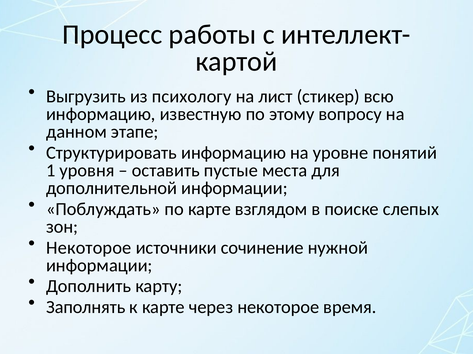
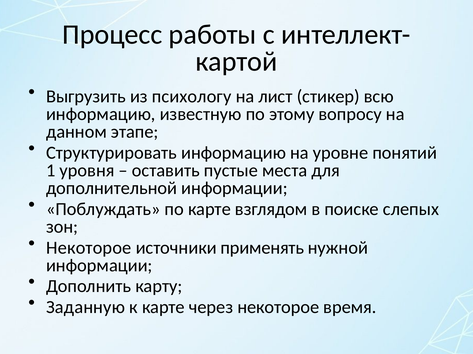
сочинение: сочинение -> применять
Заполнять: Заполнять -> Заданную
